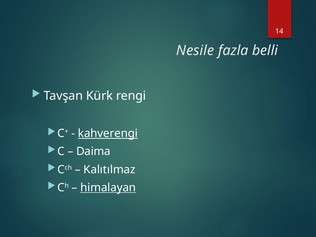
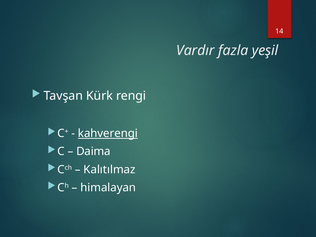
Nesile: Nesile -> Vardır
belli: belli -> yeşil
himalayan underline: present -> none
